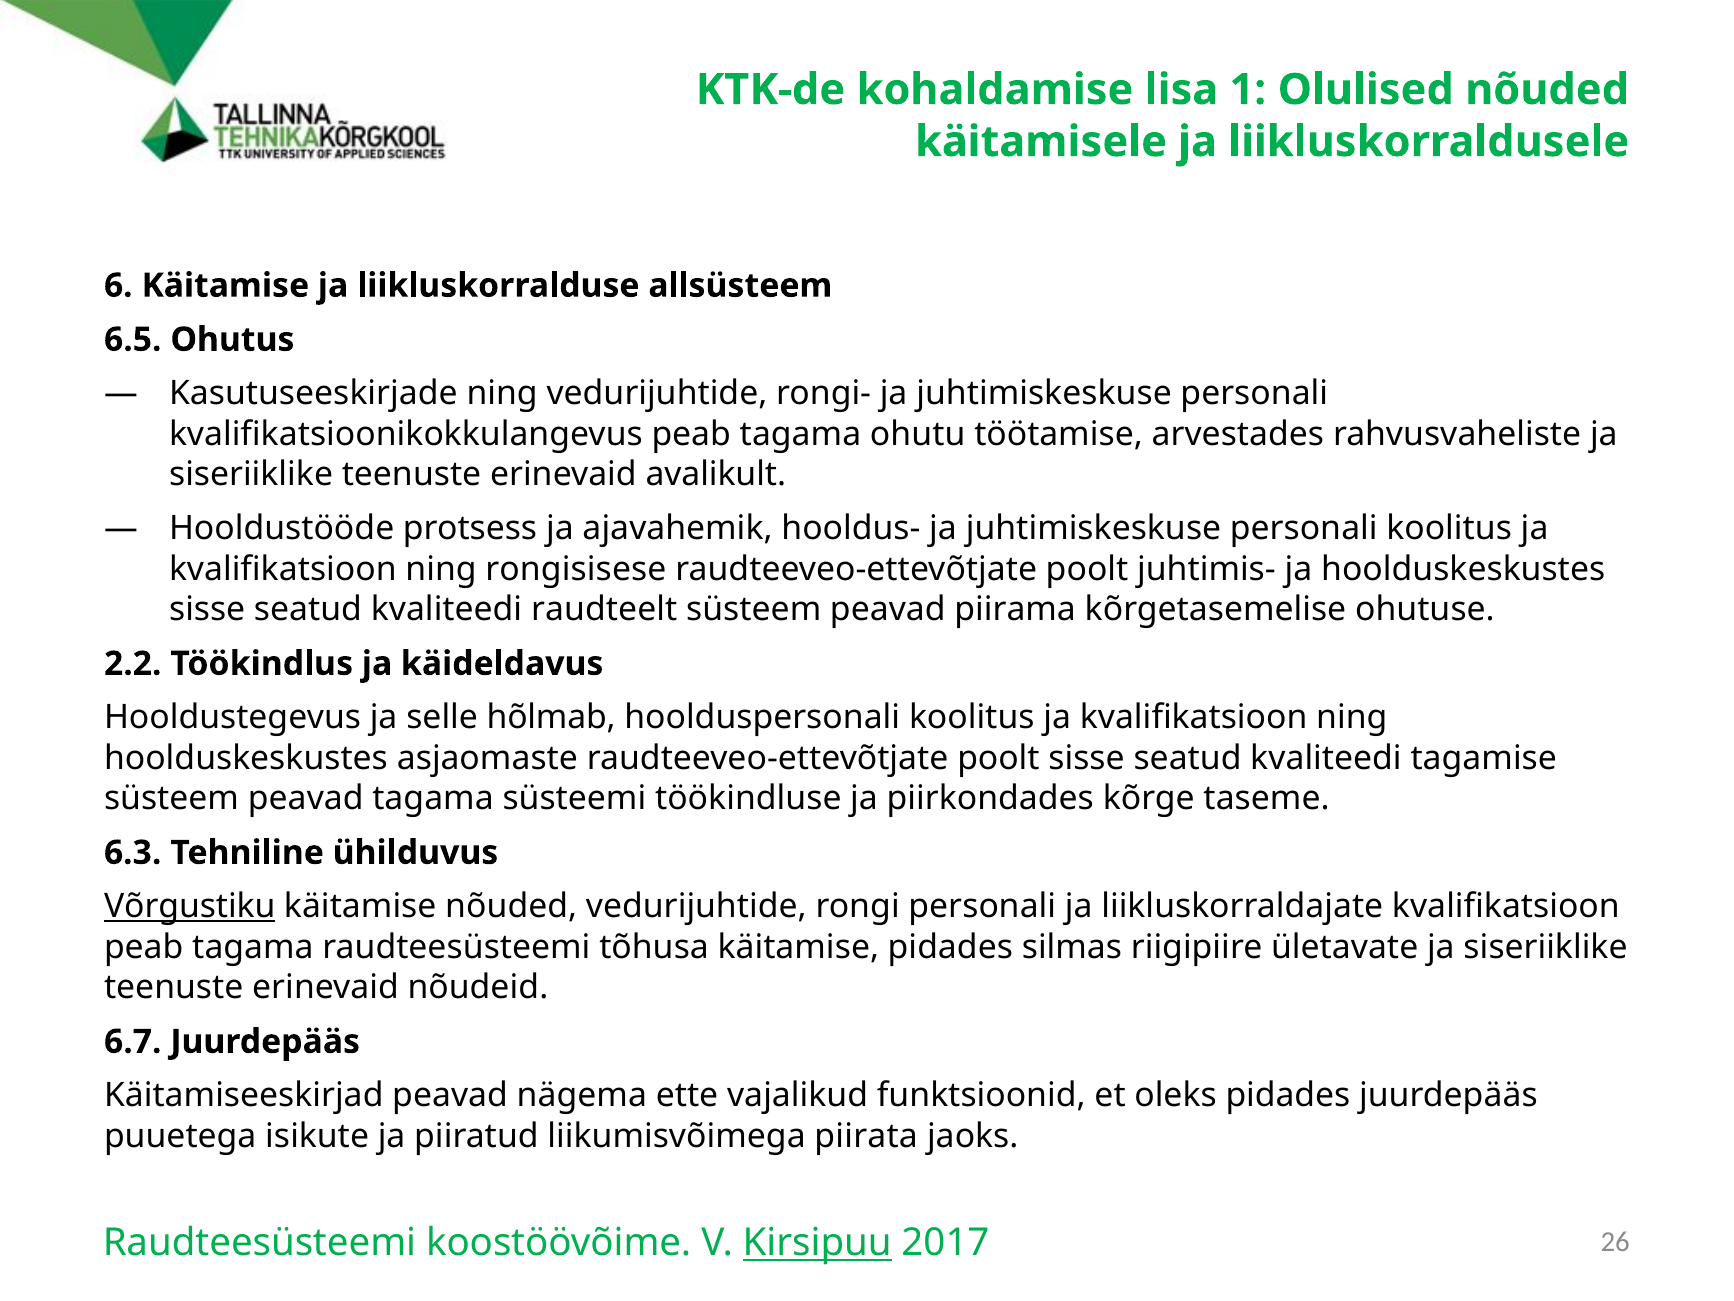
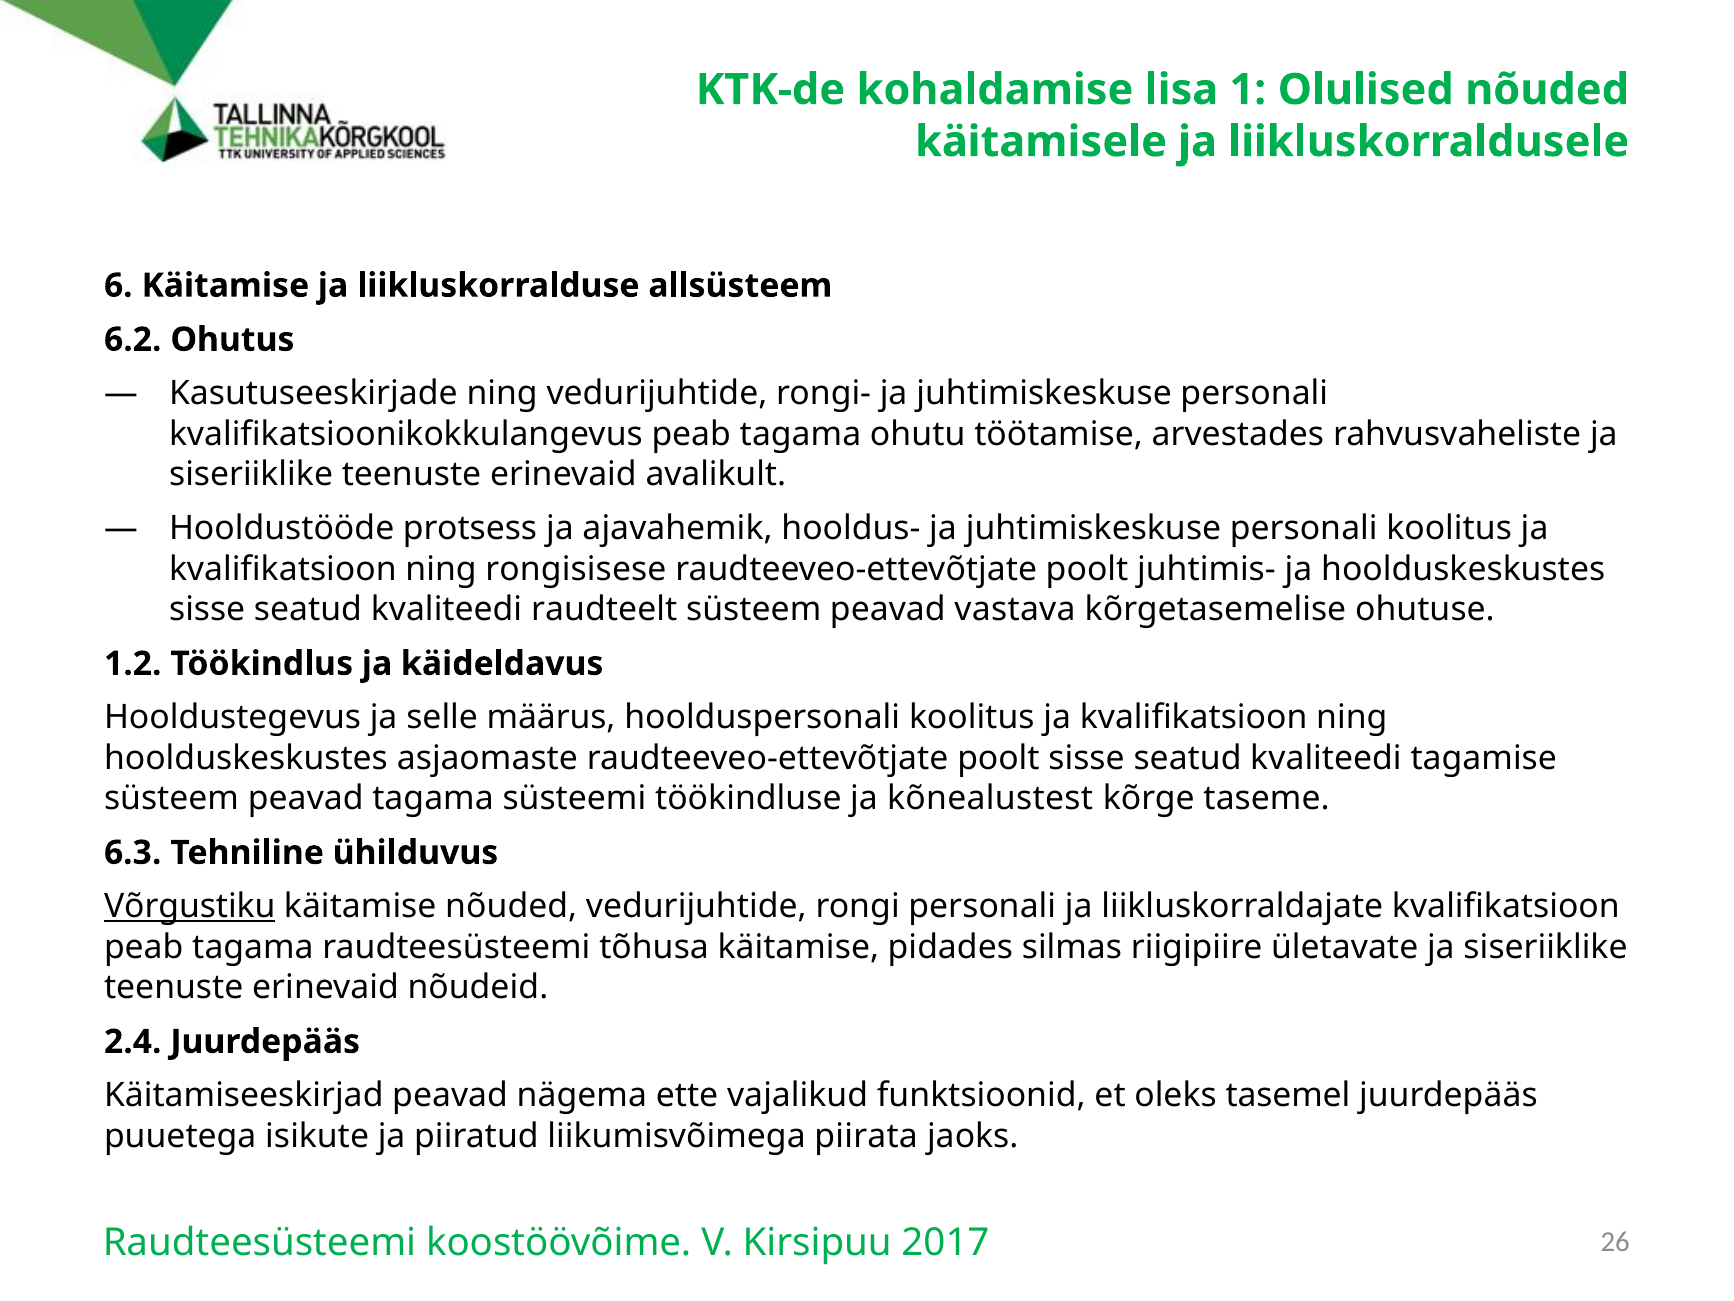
6.5: 6.5 -> 6.2
piirama: piirama -> vastava
2.2: 2.2 -> 1.2
hõlmab: hõlmab -> määrus
piirkondades: piirkondades -> kõnealustest
6.7: 6.7 -> 2.4
oleks pidades: pidades -> tasemel
Kirsipuu underline: present -> none
